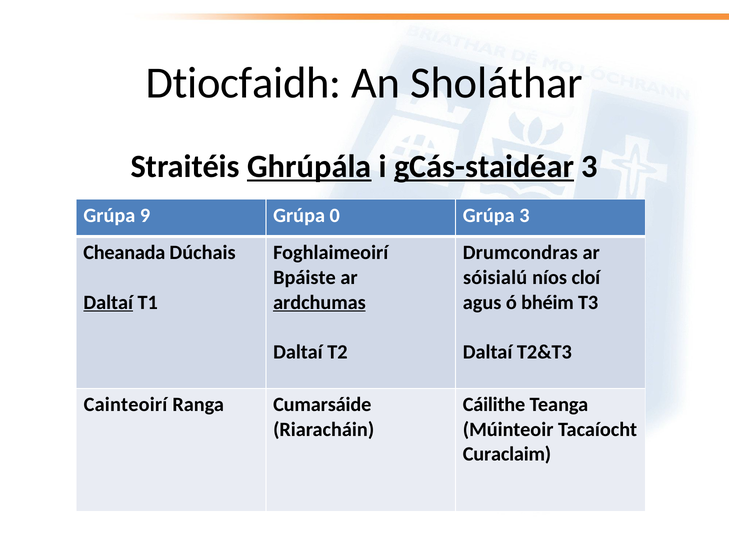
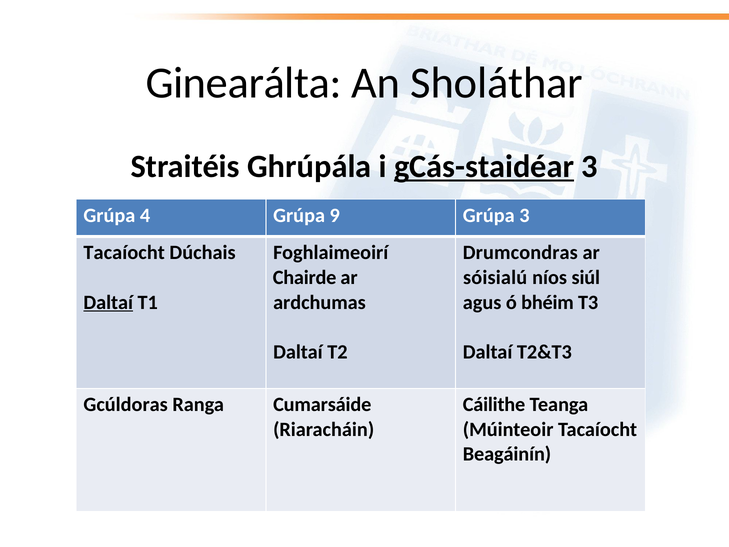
Dtiocfaidh: Dtiocfaidh -> Ginearálta
Ghrúpála underline: present -> none
9: 9 -> 4
0: 0 -> 9
Cheanada at (124, 253): Cheanada -> Tacaíocht
Bpáiste: Bpáiste -> Chairde
cloí: cloí -> siúl
ardchumas underline: present -> none
Cainteoirí: Cainteoirí -> Gcúldoras
Curaclaim: Curaclaim -> Beagáinín
